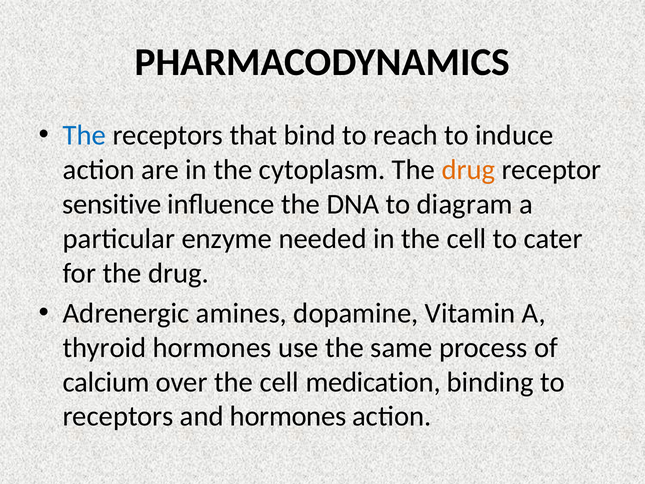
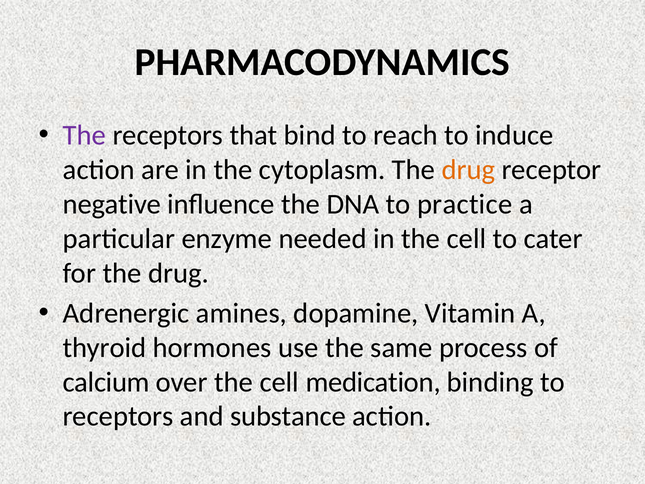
The at (85, 135) colour: blue -> purple
sensitive: sensitive -> negative
diagram: diagram -> practice
and hormones: hormones -> substance
